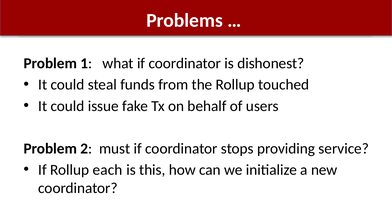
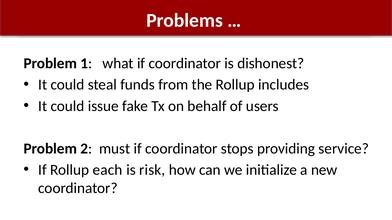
touched: touched -> includes
this: this -> risk
